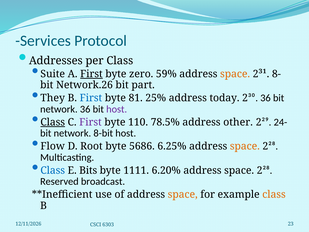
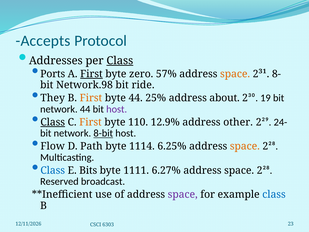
Services: Services -> Accepts
Class at (120, 61) underline: none -> present
Suite: Suite -> Ports
59%: 59% -> 57%
Network.26: Network.26 -> Network.98
part: part -> ride
First at (91, 98) colour: blue -> orange
byte 81: 81 -> 44
today: today -> about
36 at (265, 98): 36 -> 19
network 36: 36 -> 44
First at (90, 122) colour: purple -> orange
78.5%: 78.5% -> 12.9%
8-bit underline: none -> present
Root: Root -> Path
5686: 5686 -> 1114
6.20%: 6.20% -> 6.27%
space at (183, 194) colour: orange -> purple
class at (274, 194) colour: orange -> blue
